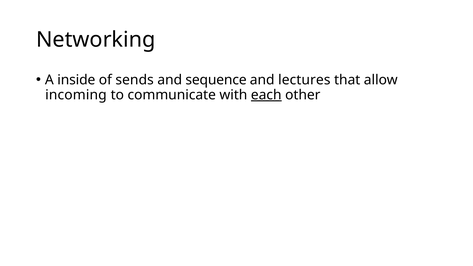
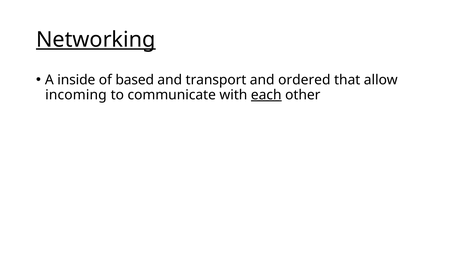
Networking underline: none -> present
sends: sends -> based
sequence: sequence -> transport
lectures: lectures -> ordered
